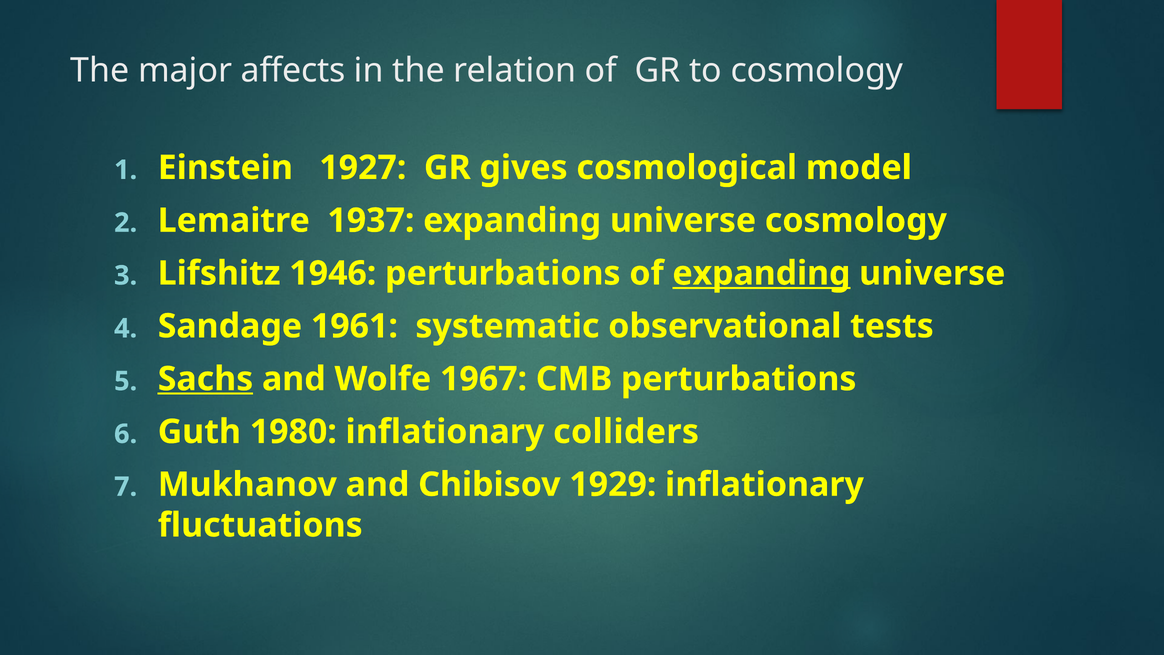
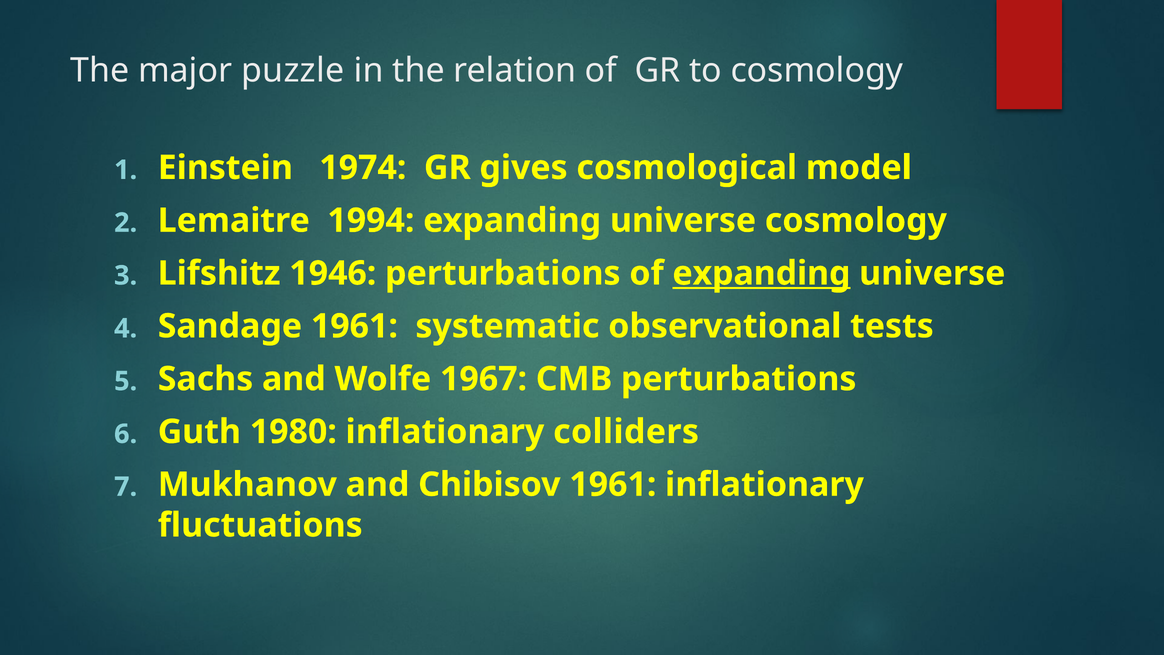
affects: affects -> puzzle
1927: 1927 -> 1974
1937: 1937 -> 1994
Sachs underline: present -> none
Chibisov 1929: 1929 -> 1961
